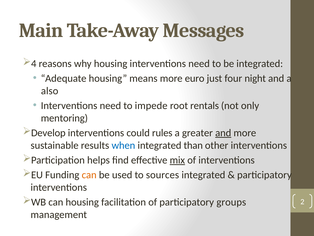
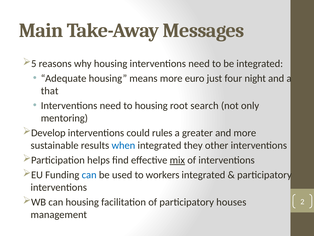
4: 4 -> 5
also: also -> that
to impede: impede -> housing
rentals: rentals -> search
and at (223, 133) underline: present -> none
than: than -> they
can at (89, 174) colour: orange -> blue
sources: sources -> workers
groups: groups -> houses
